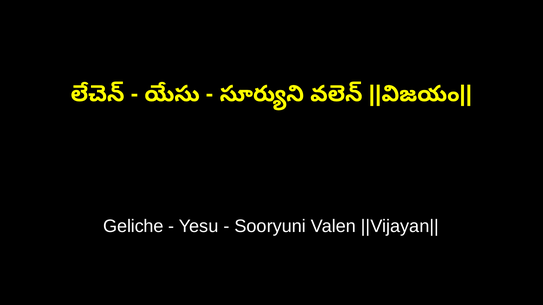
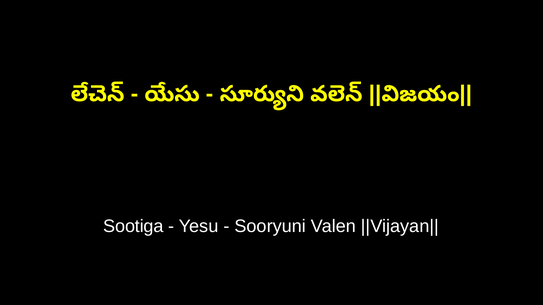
Geliche: Geliche -> Sootiga
